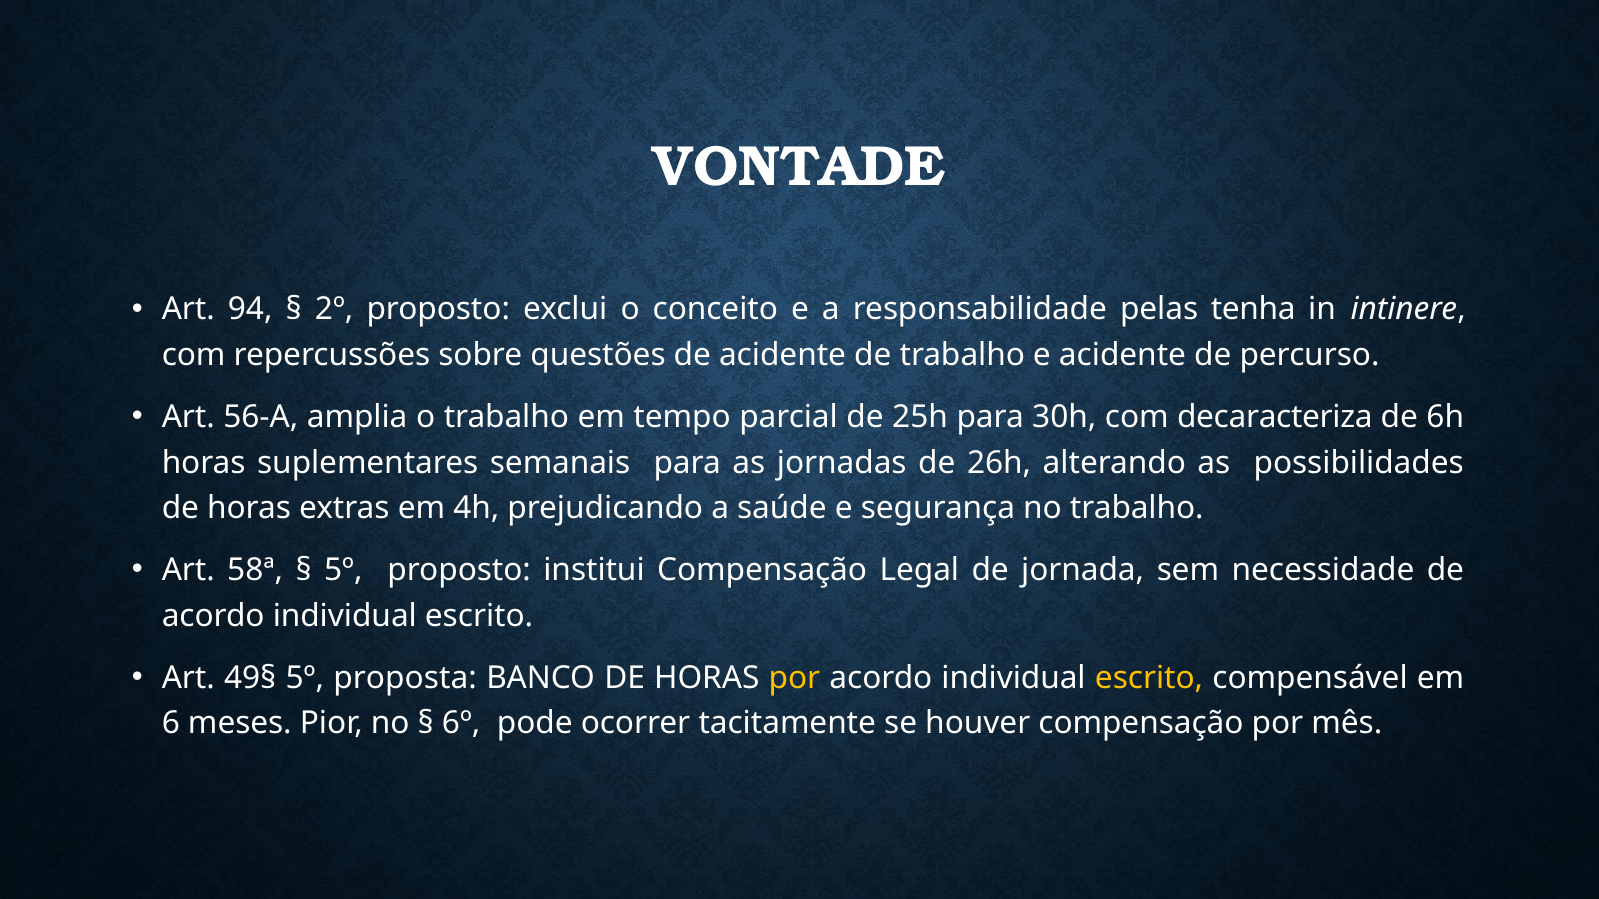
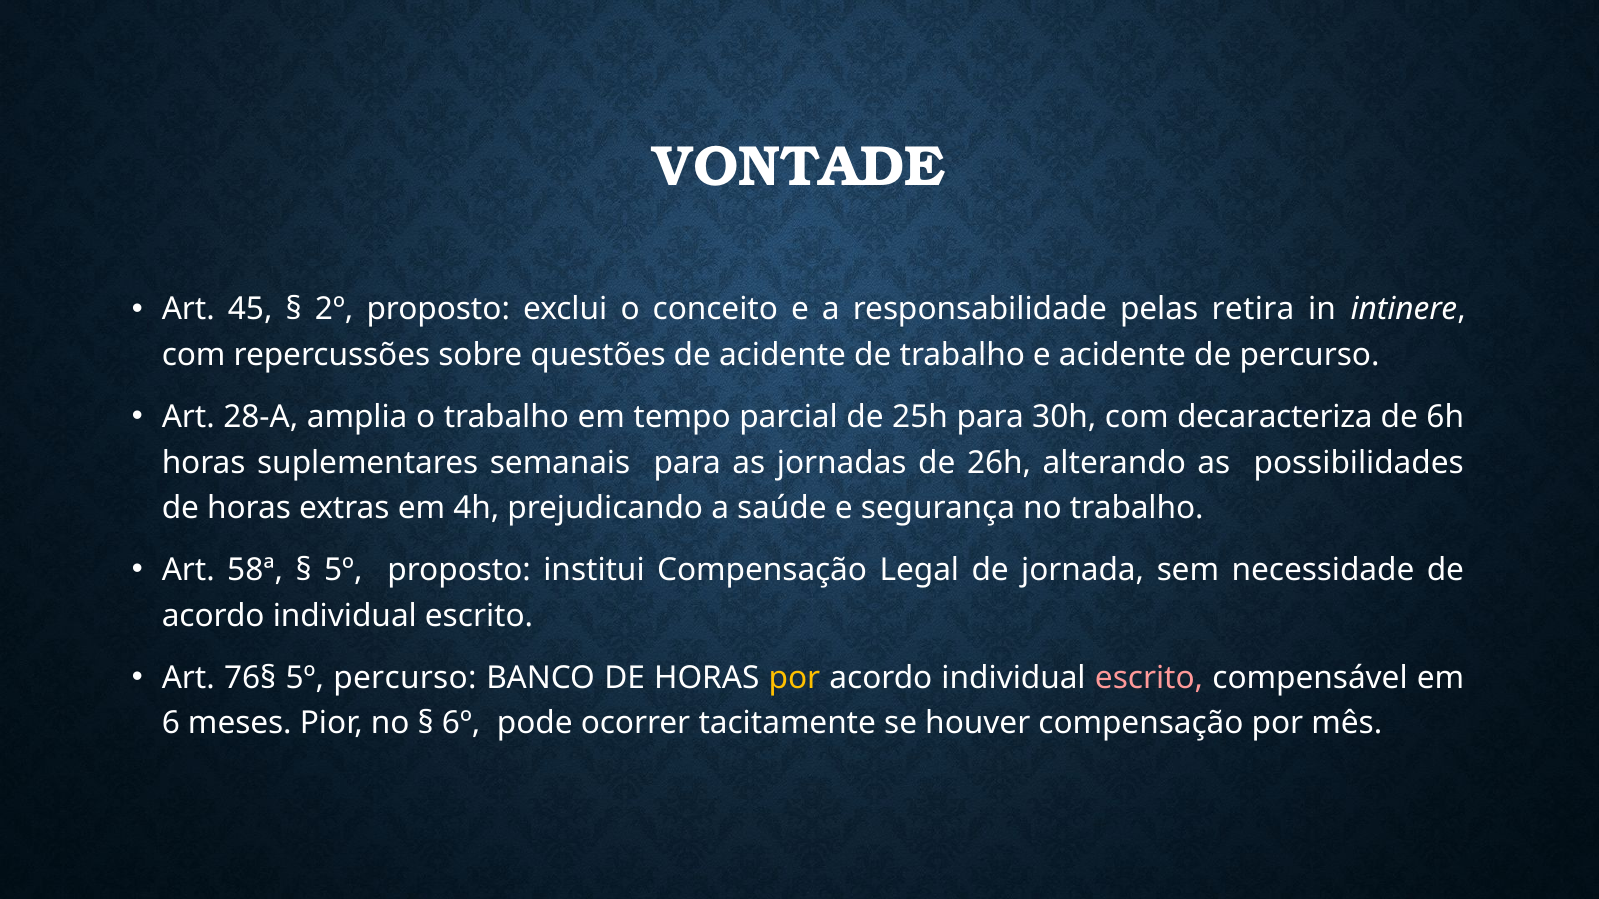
94: 94 -> 45
tenha: tenha -> retira
56-A: 56-A -> 28-A
49§: 49§ -> 76§
5º proposta: proposta -> percurso
escrito at (1149, 678) colour: yellow -> pink
